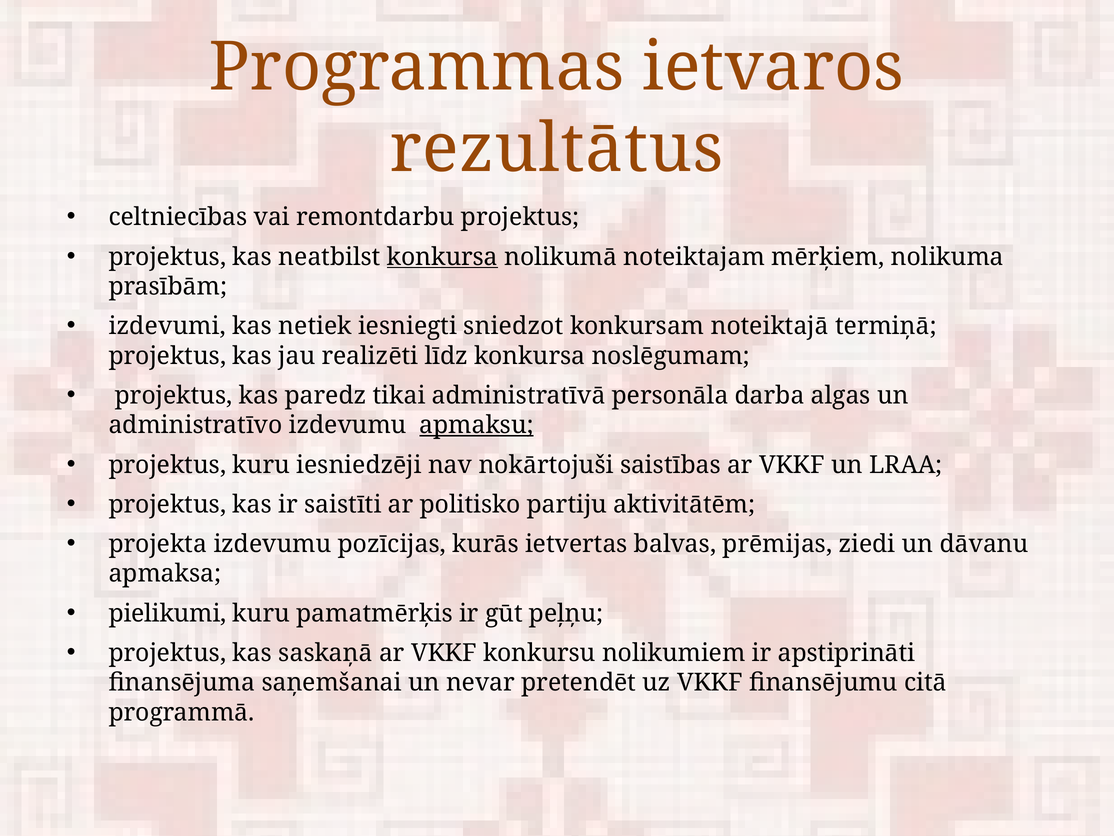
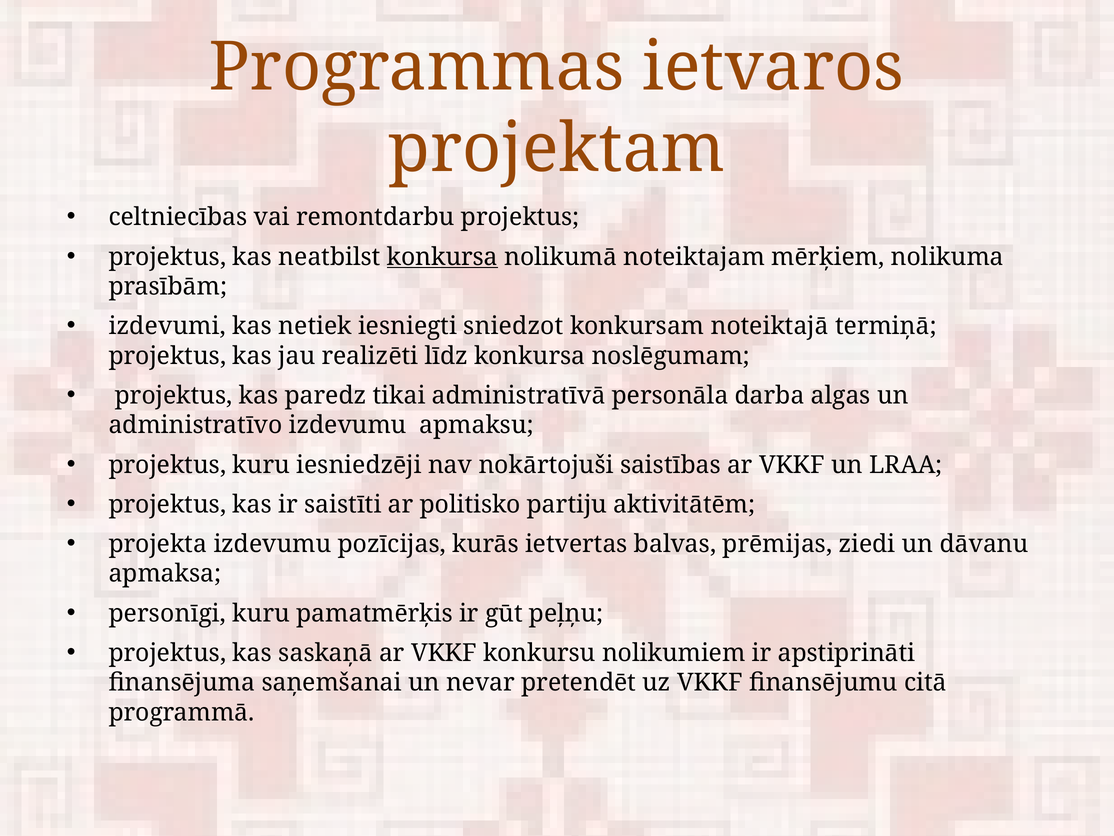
rezultātus: rezultātus -> projektam
apmaksu underline: present -> none
pielikumi: pielikumi -> personīgi
